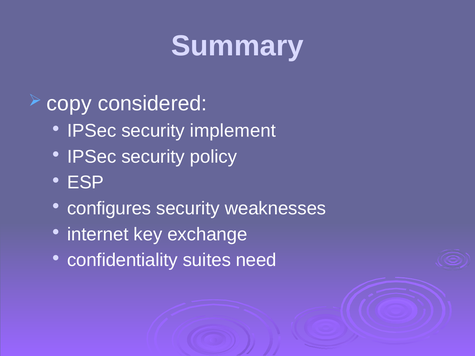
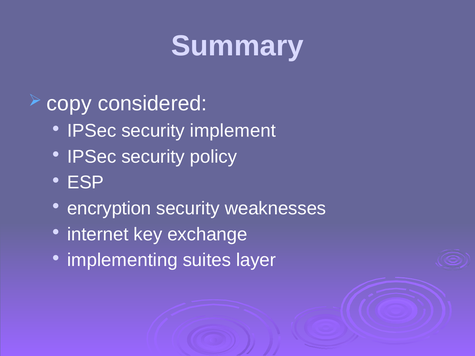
configures: configures -> encryption
confidentiality: confidentiality -> implementing
need: need -> layer
